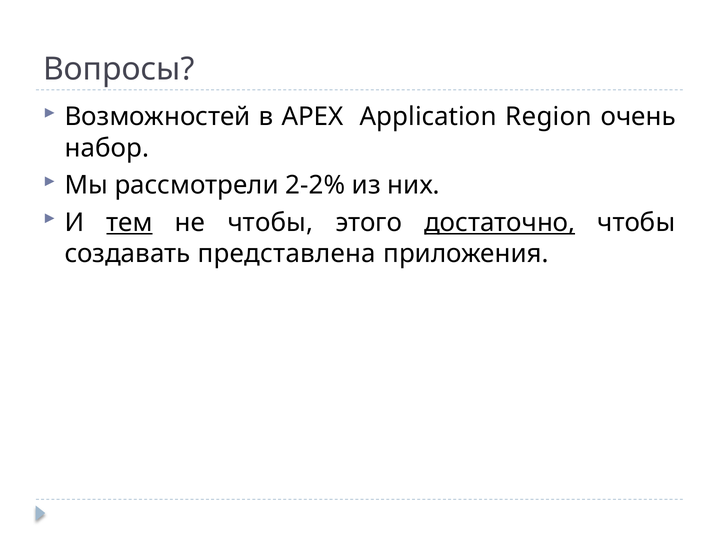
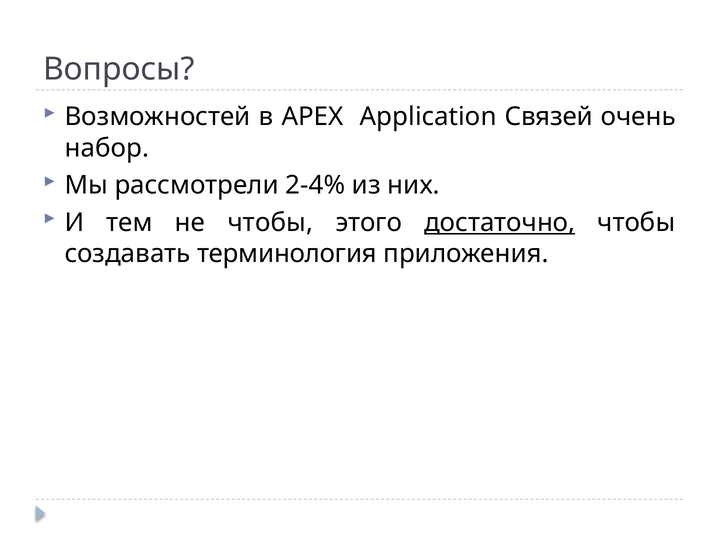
Region: Region -> Связей
2-2%: 2-2% -> 2-4%
тем underline: present -> none
представлена: представлена -> терминология
